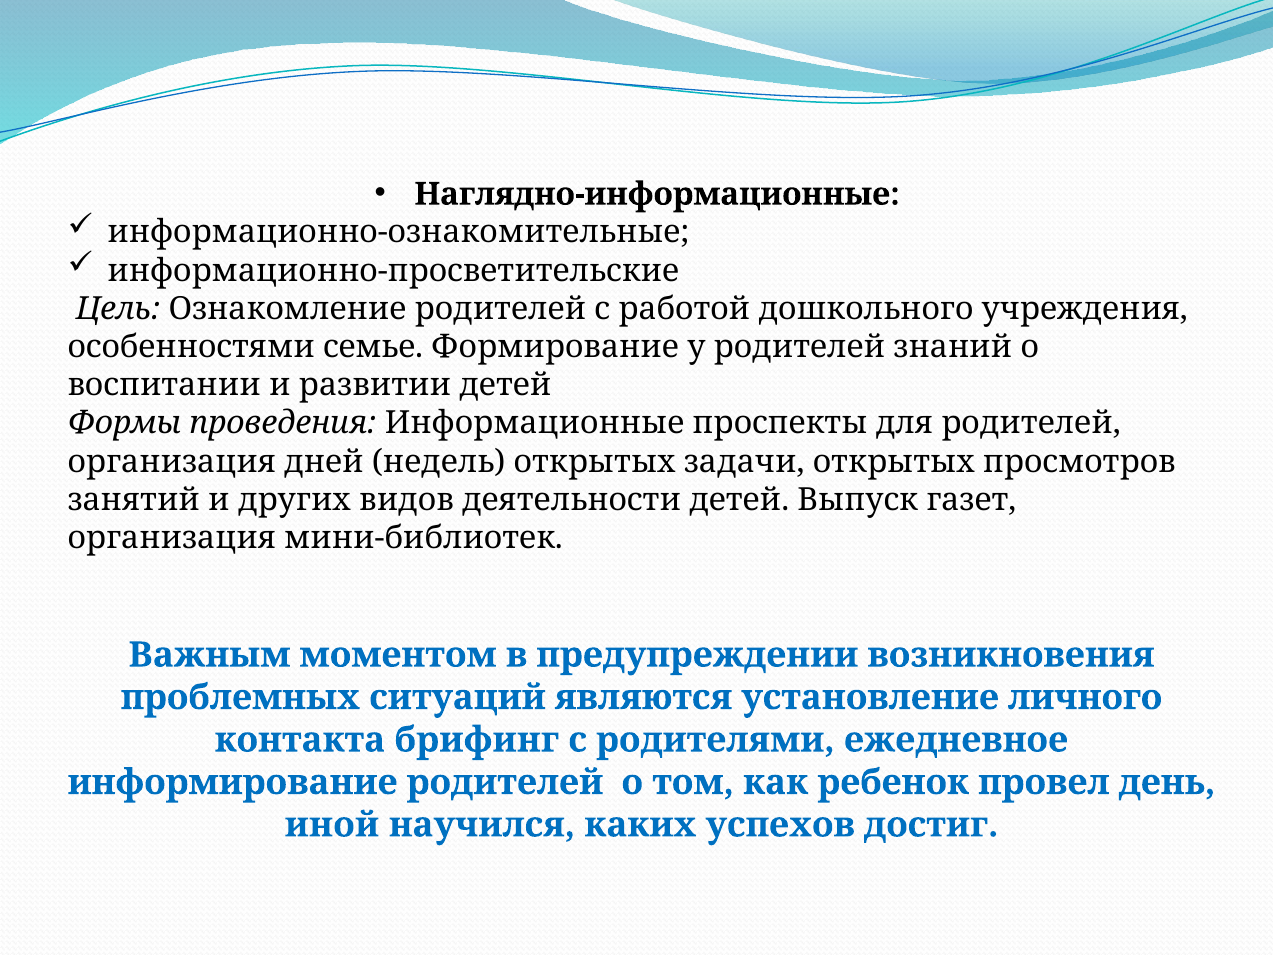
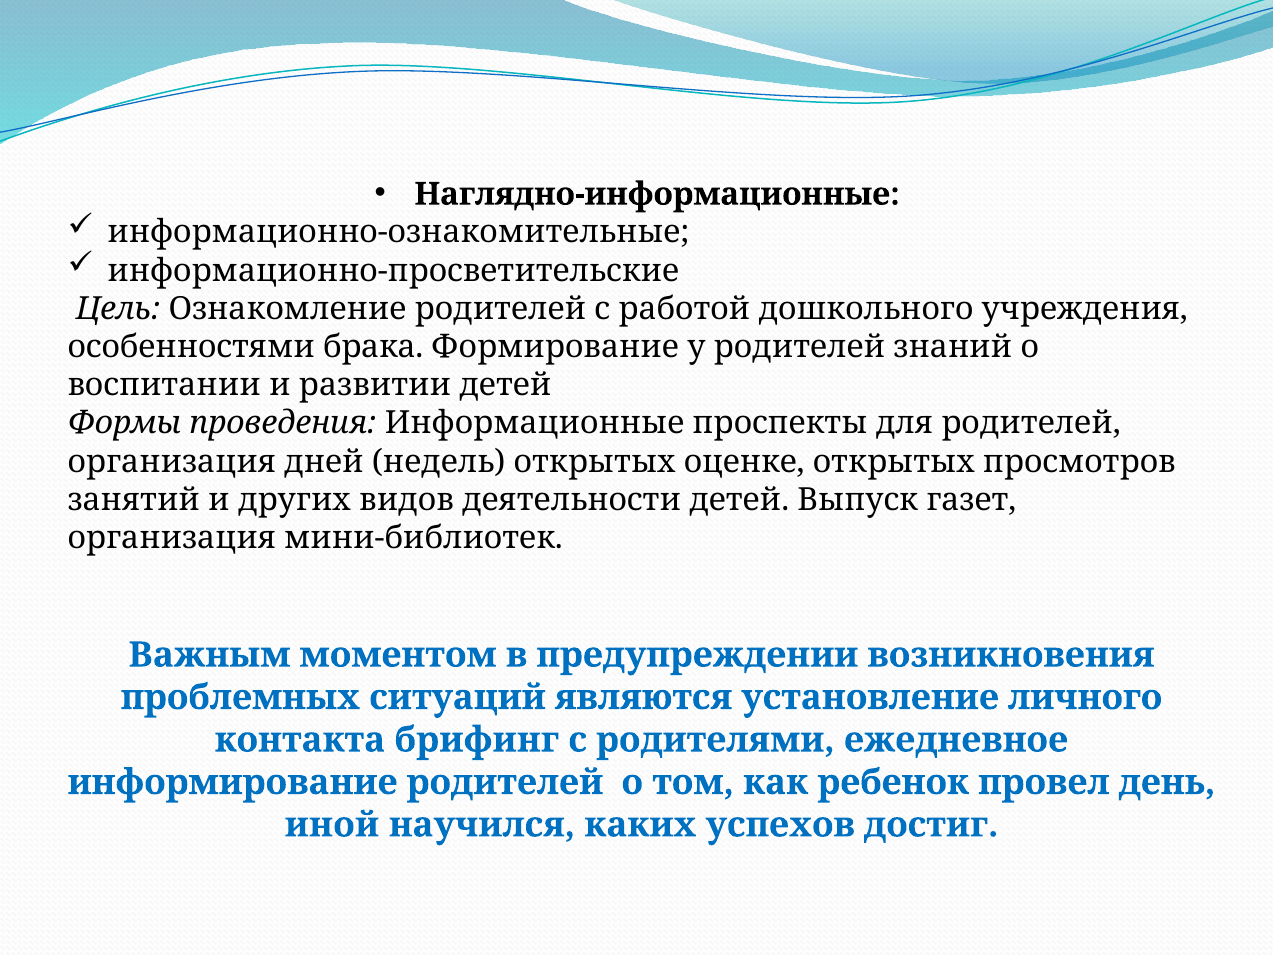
семье: семье -> брака
задачи: задачи -> оценке
